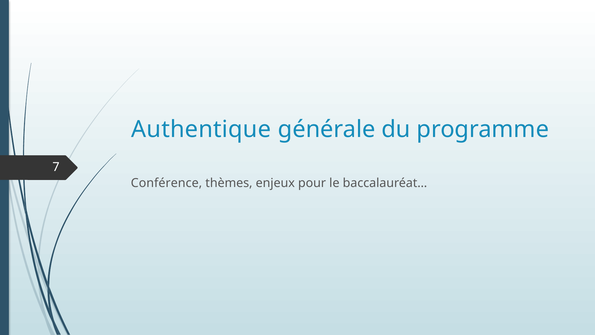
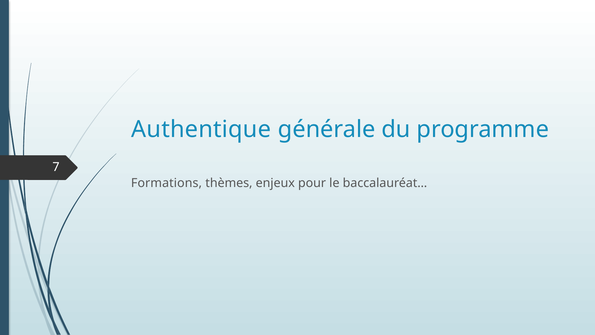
Conférence: Conférence -> Formations
